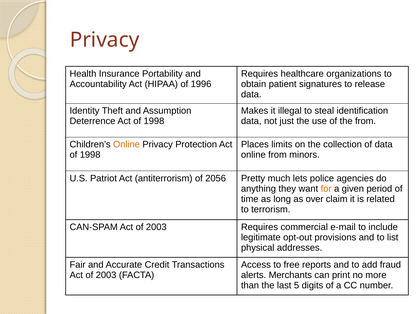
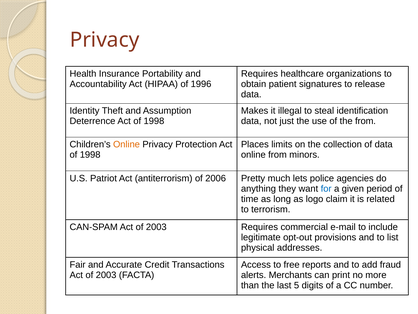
2056: 2056 -> 2006
for colour: orange -> blue
over: over -> logo
